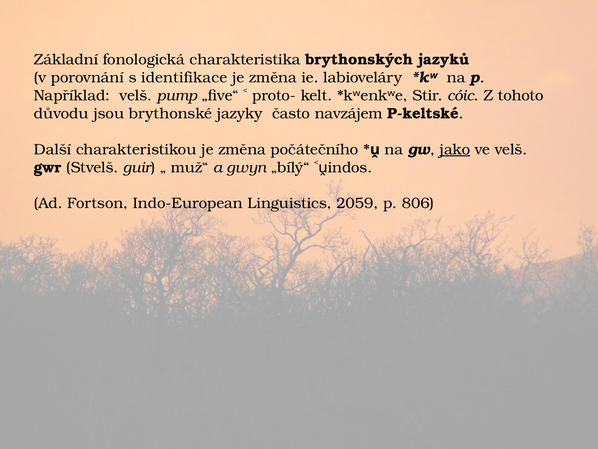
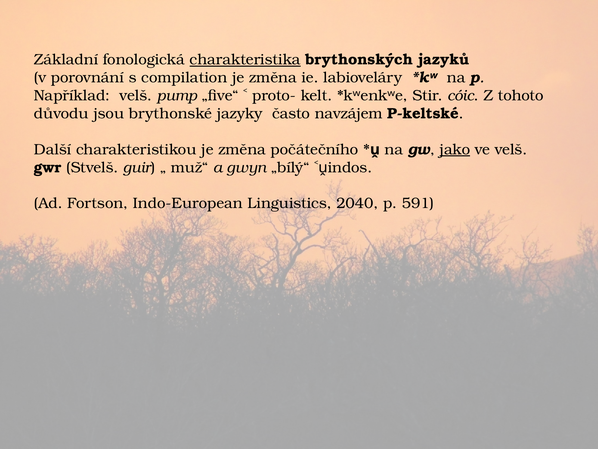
charakteristika underline: none -> present
identifikace: identifikace -> compilation
2059: 2059 -> 2040
806: 806 -> 591
